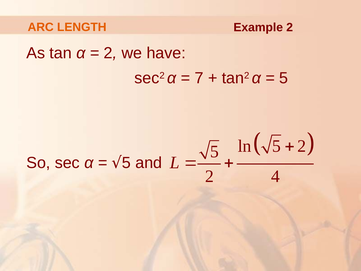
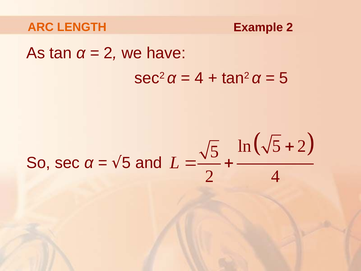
7 at (199, 78): 7 -> 4
